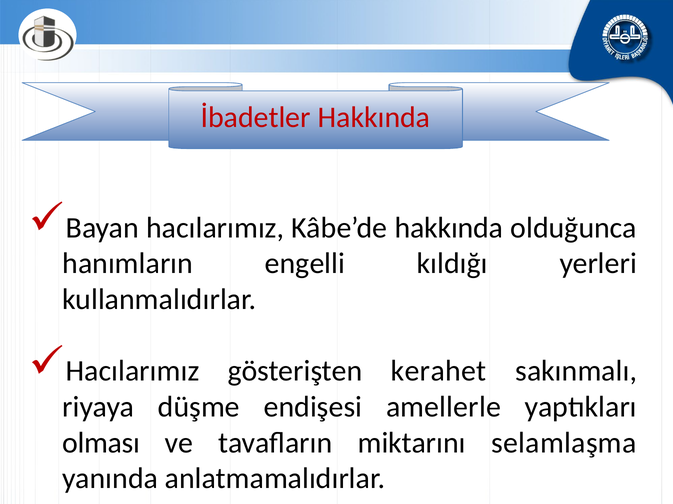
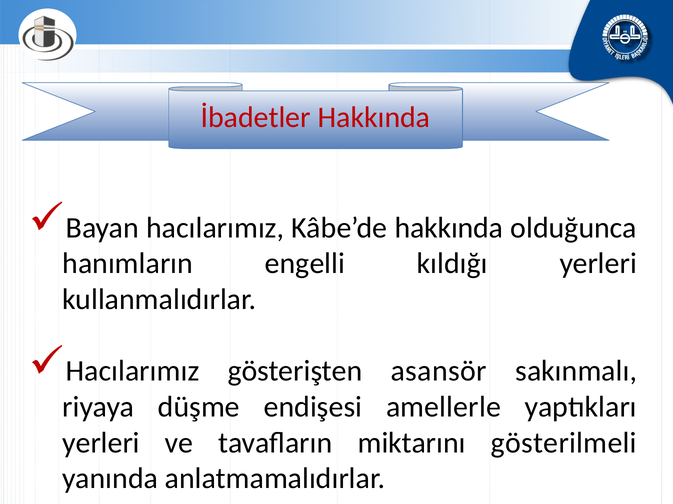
kerahet: kerahet -> asansör
olması at (101, 443): olması -> yerleri
selamlaşma: selamlaşma -> gösterilmeli
